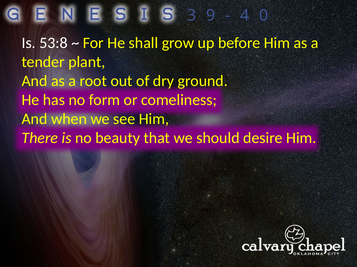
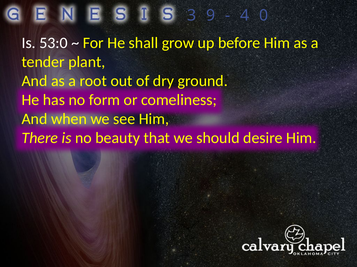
53:8: 53:8 -> 53:0
